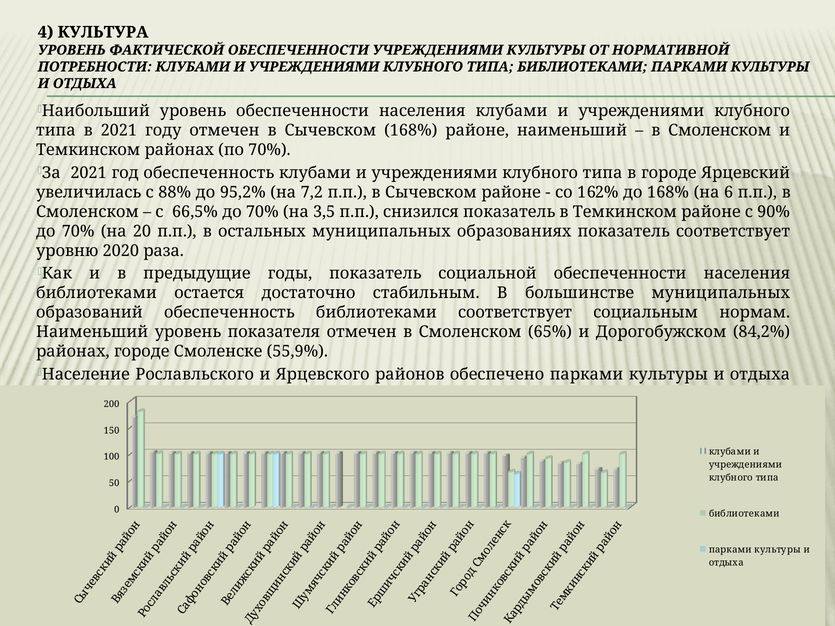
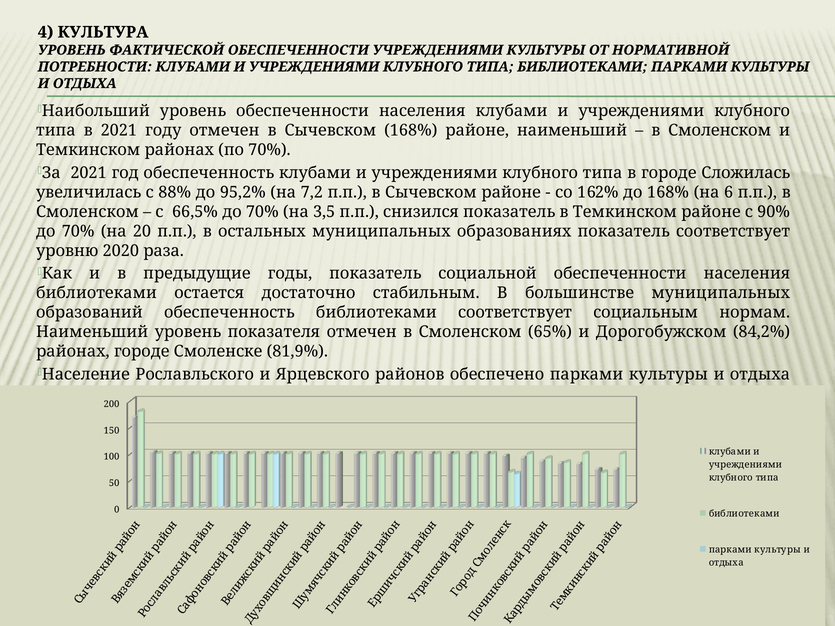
Ярцевский: Ярцевский -> Сложилась
55,9%: 55,9% -> 81,9%
